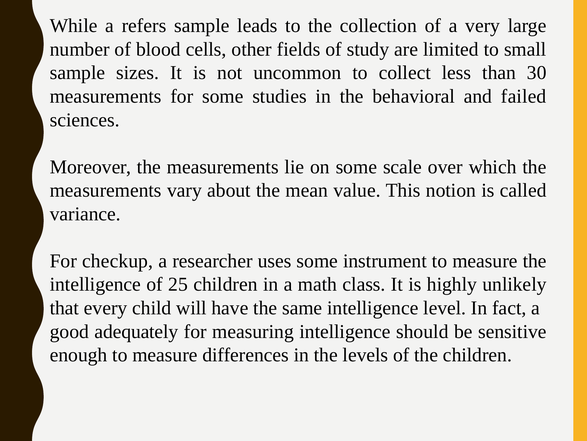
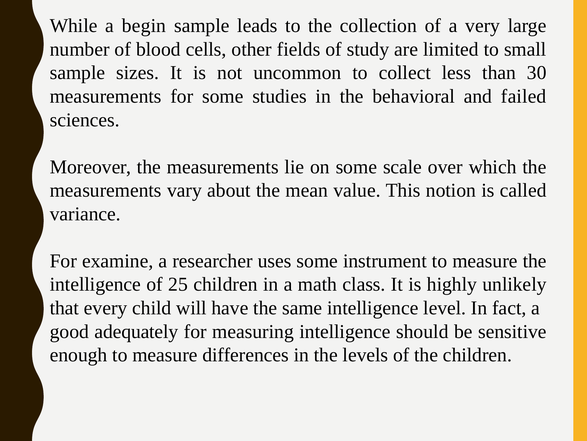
refers: refers -> begin
checkup: checkup -> examine
